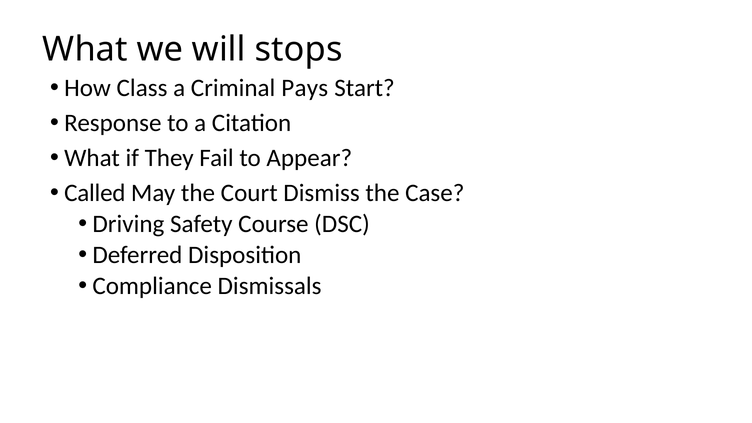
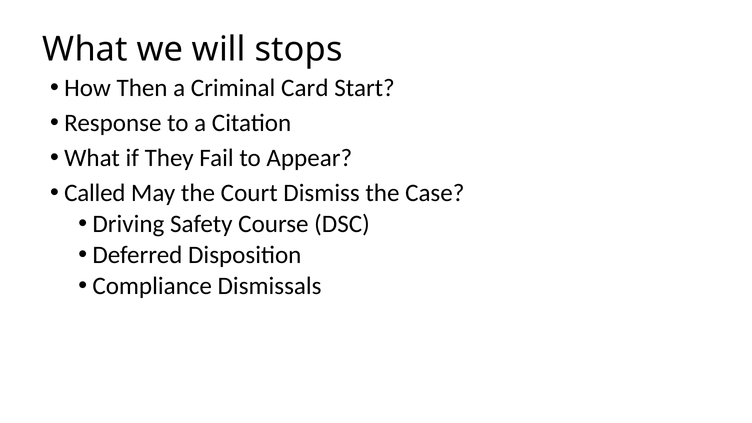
Class: Class -> Then
Pays: Pays -> Card
